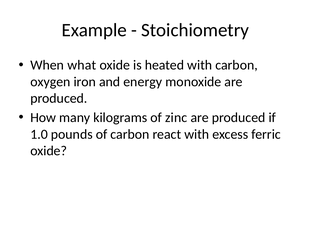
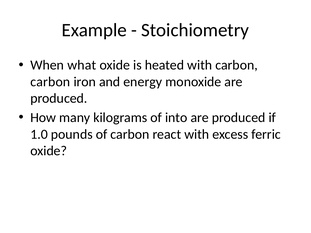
oxygen at (50, 82): oxygen -> carbon
zinc: zinc -> into
